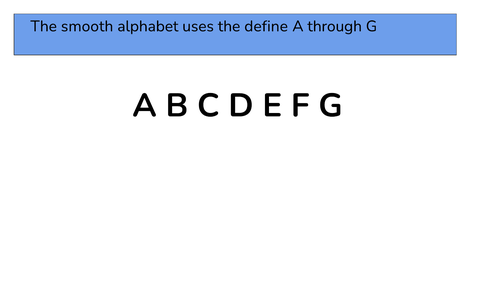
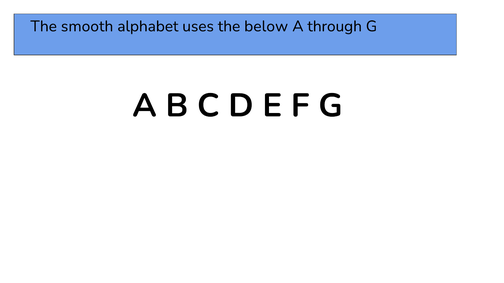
define: define -> below
